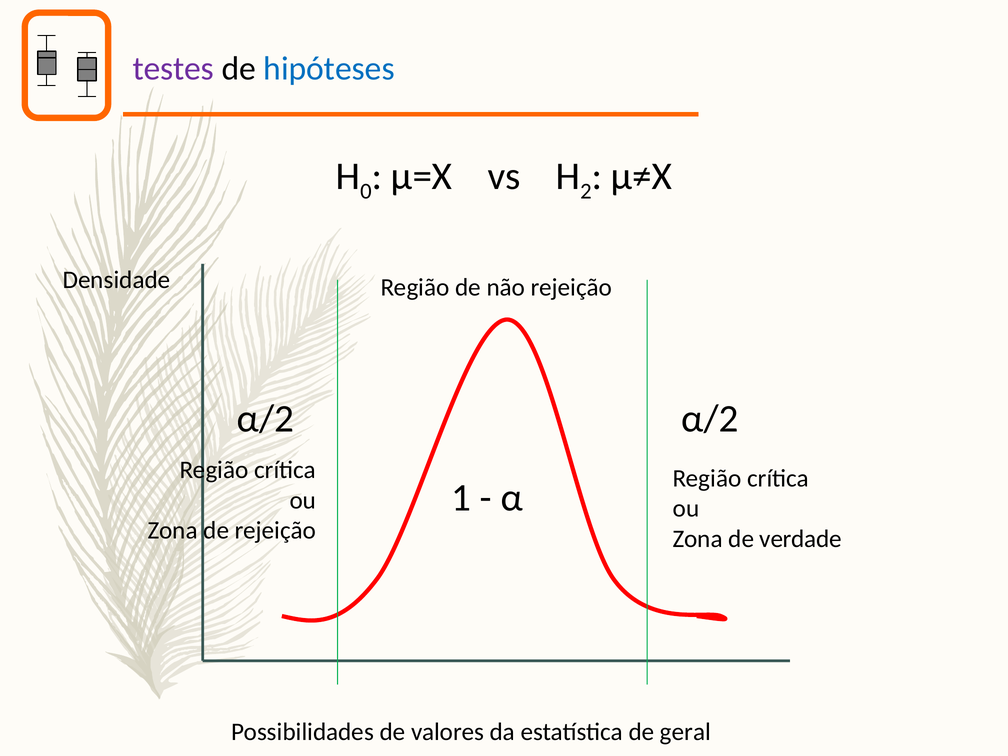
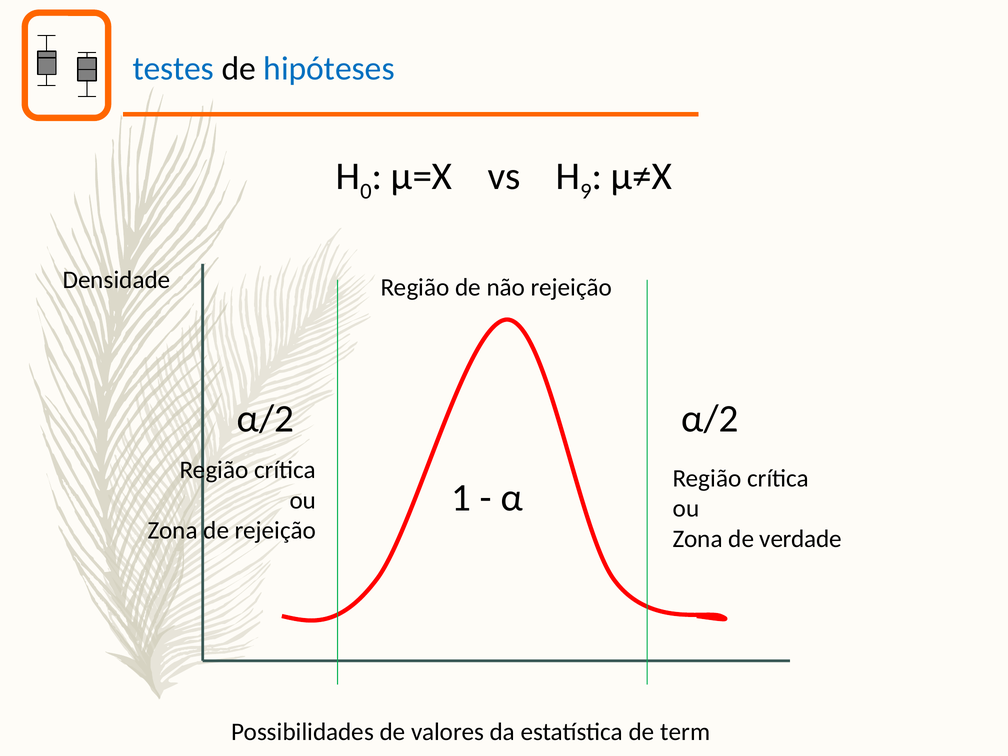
testes colour: purple -> blue
2: 2 -> 9
geral: geral -> term
